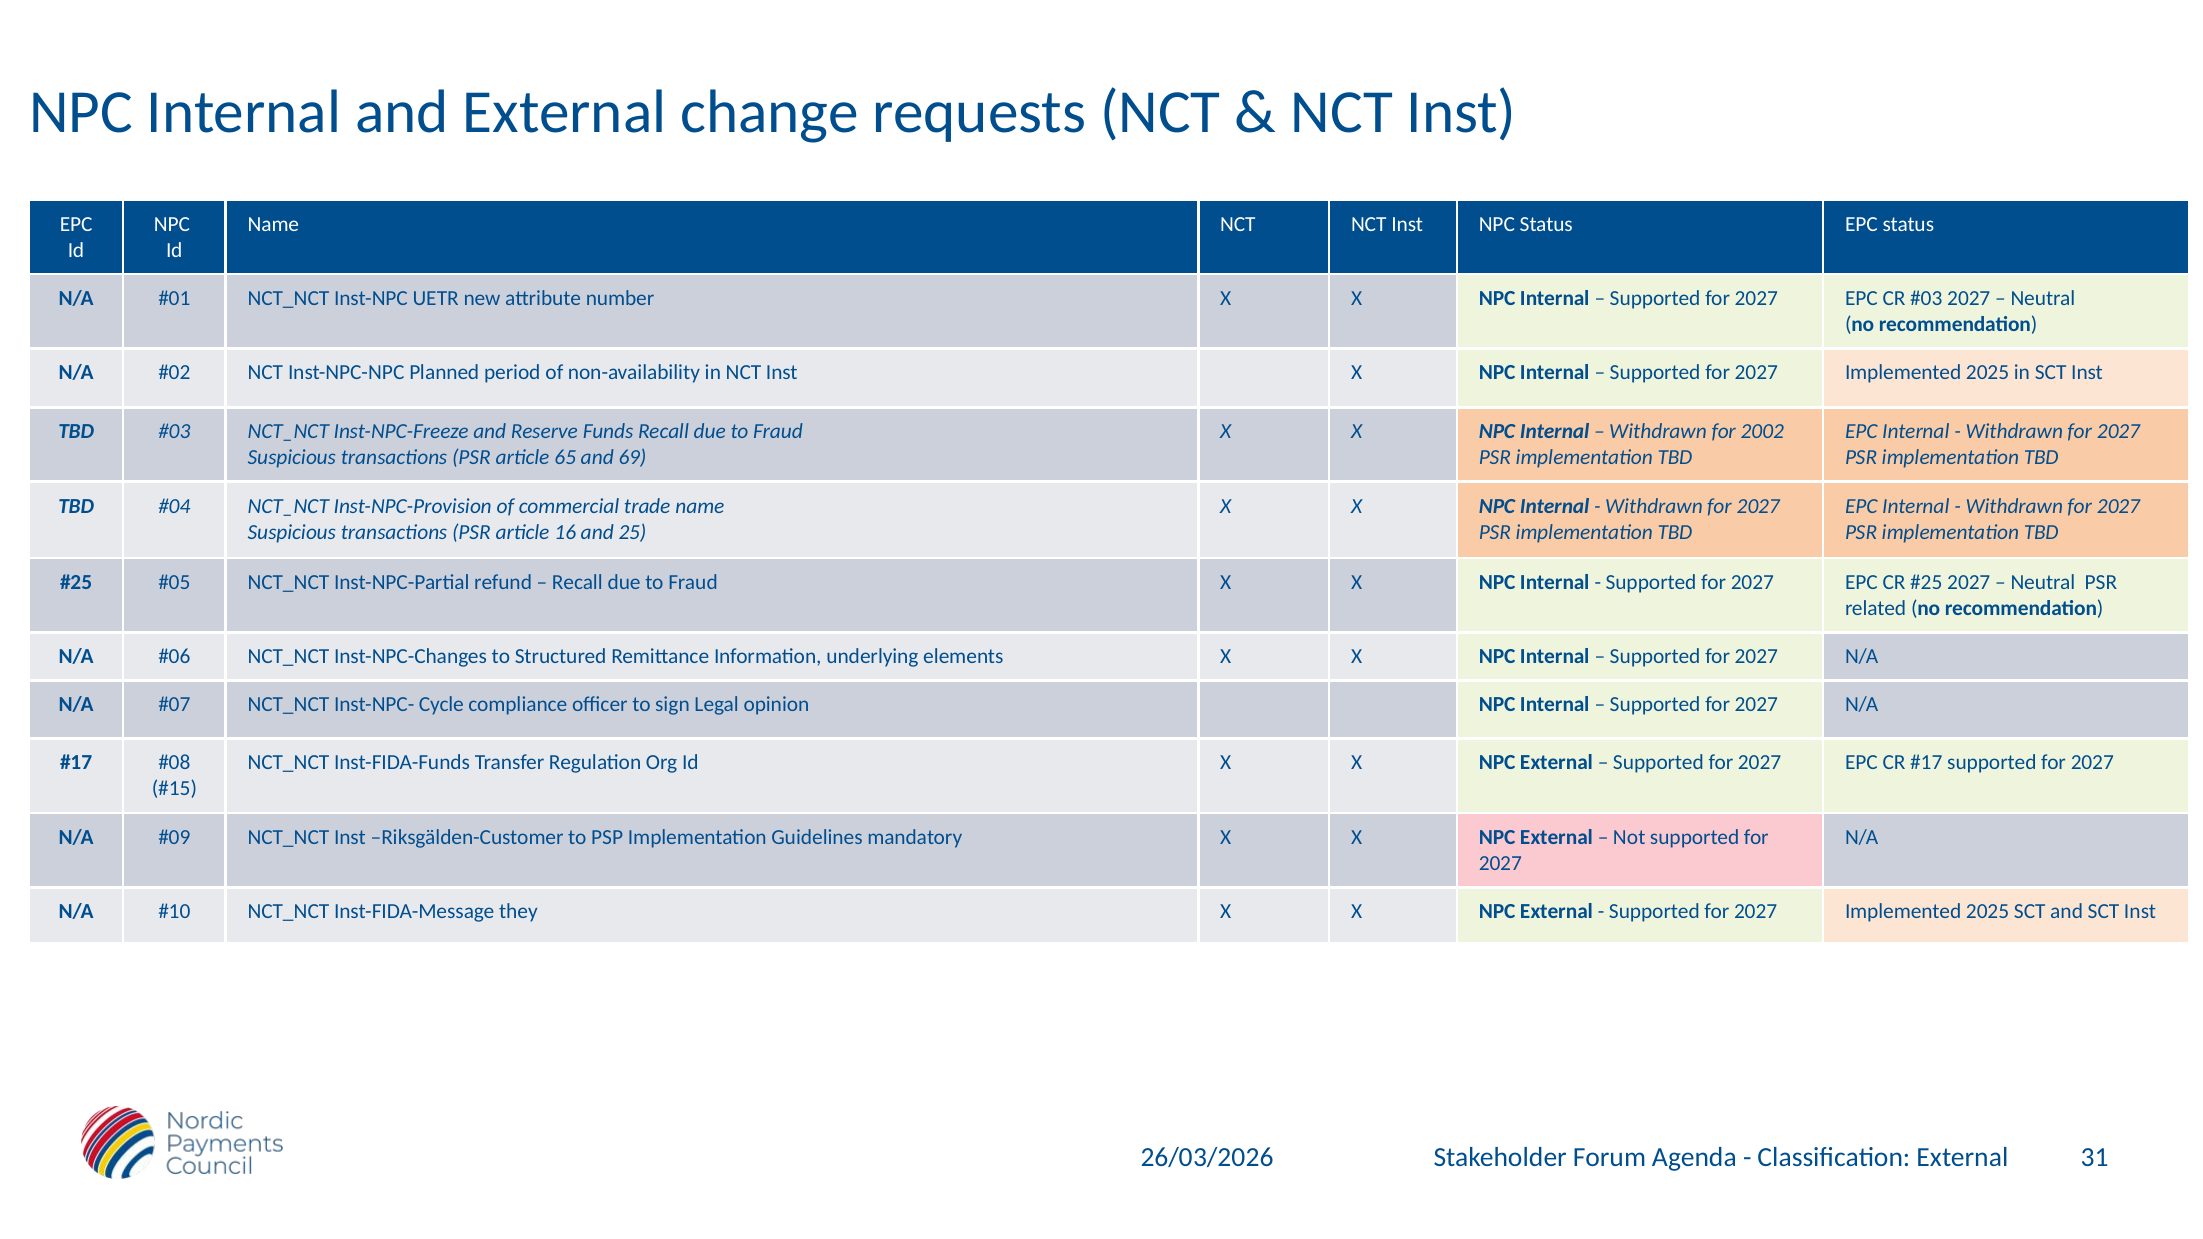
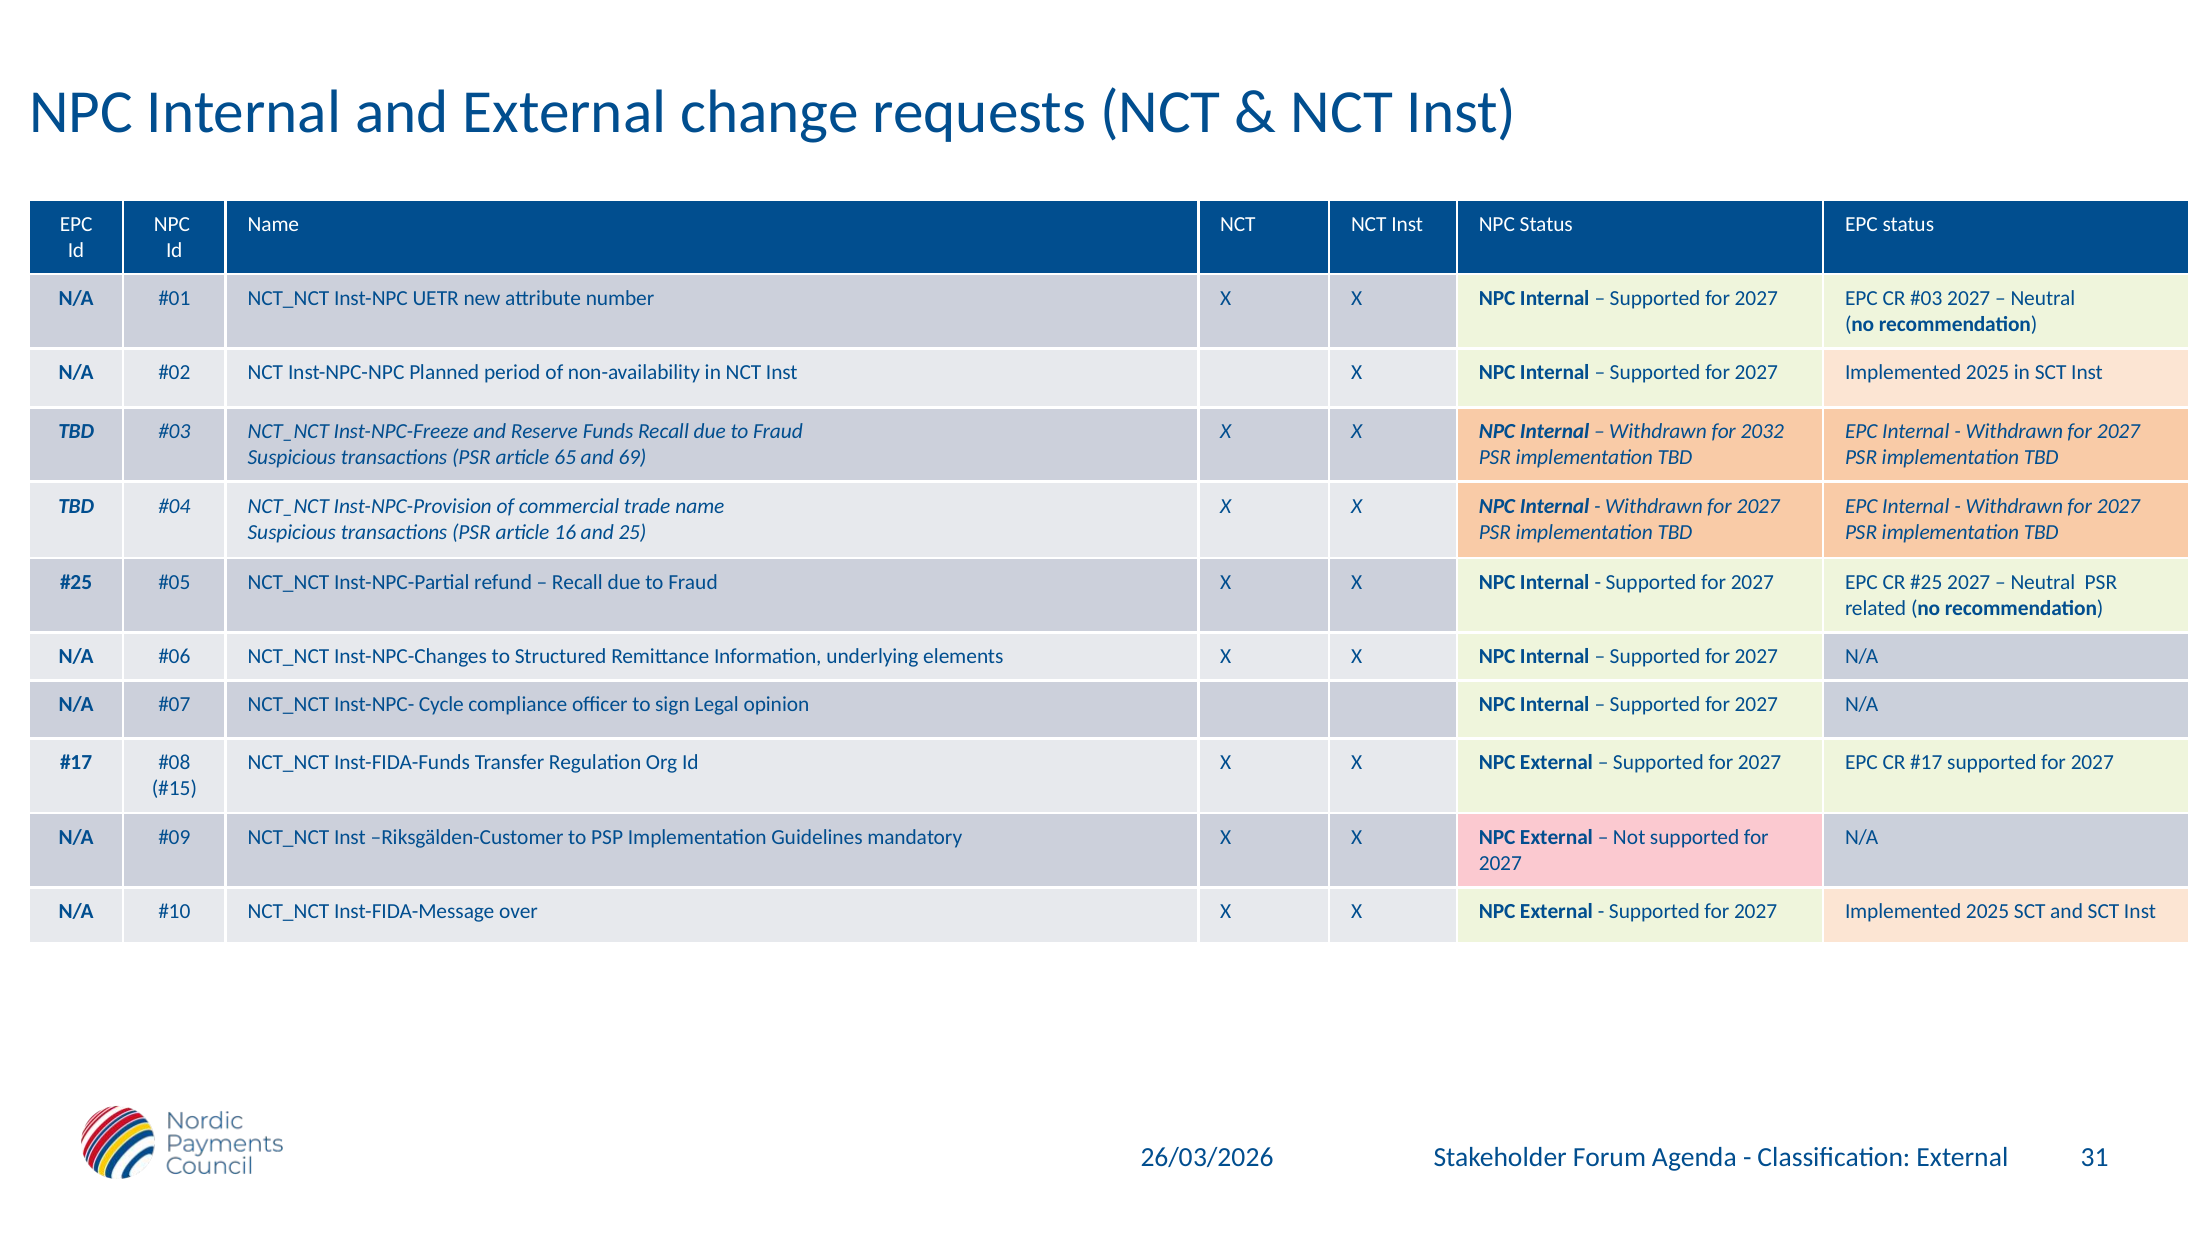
2002: 2002 -> 2032
they: they -> over
